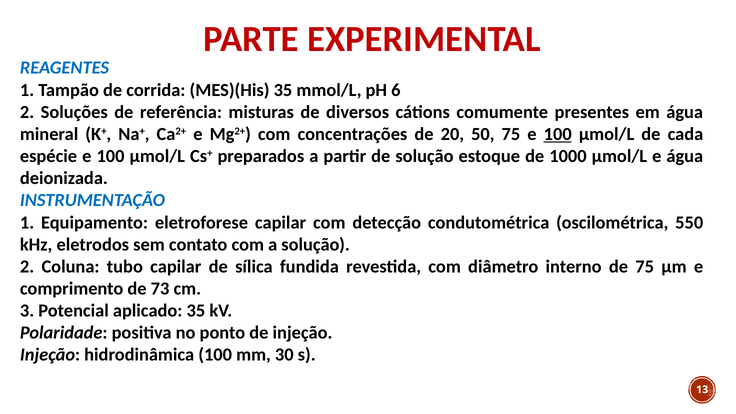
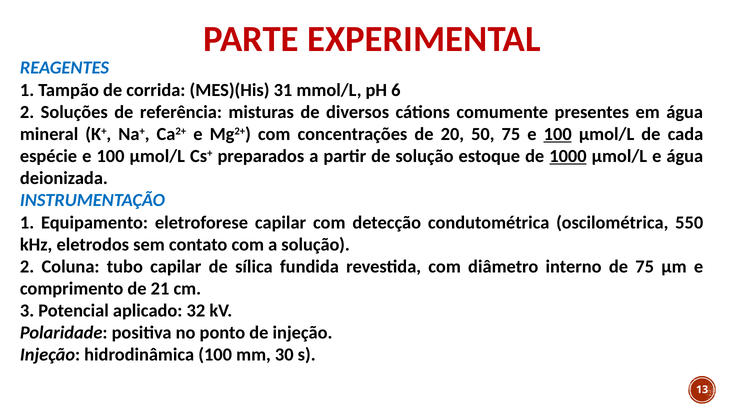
MES)(His 35: 35 -> 31
1000 underline: none -> present
73: 73 -> 21
aplicado 35: 35 -> 32
